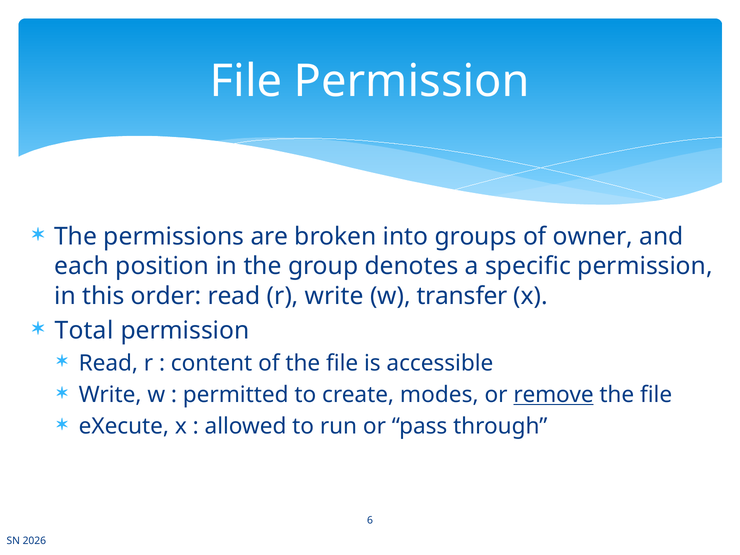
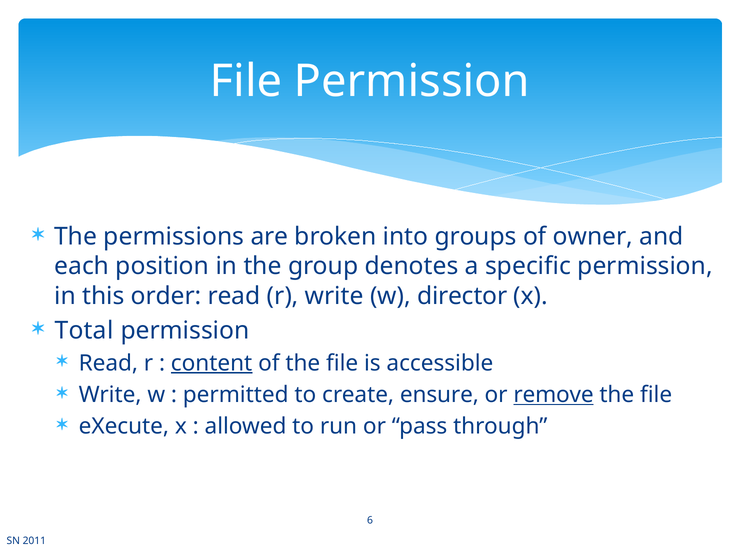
transfer: transfer -> director
content underline: none -> present
modes: modes -> ensure
2026: 2026 -> 2011
